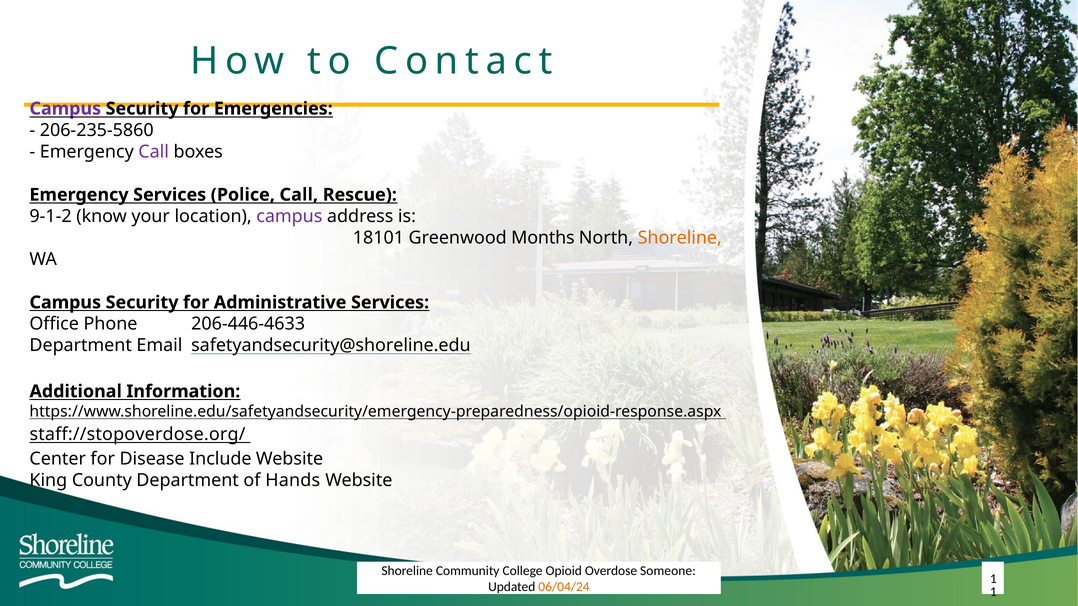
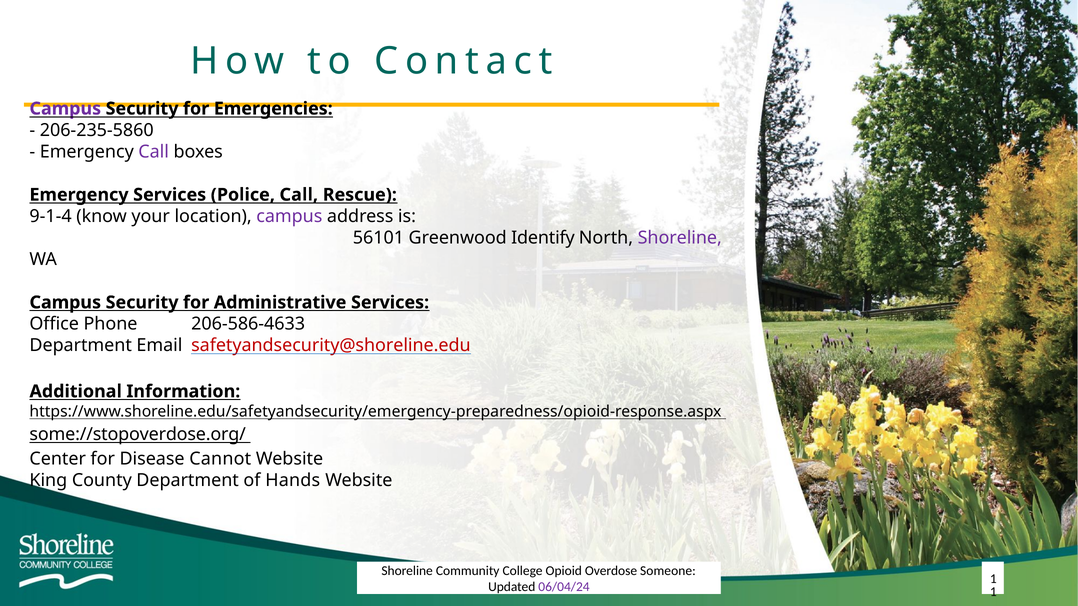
9-1-2: 9-1-2 -> 9-1-4
18101: 18101 -> 56101
Months: Months -> Identify
Shoreline at (680, 238) colour: orange -> purple
206-446-4633: 206-446-4633 -> 206-586-4633
safetyandsecurity@shoreline.edu colour: black -> red
staff://stopoverdose.org/: staff://stopoverdose.org/ -> some://stopoverdose.org/
Include: Include -> Cannot
06/04/24 colour: orange -> purple
